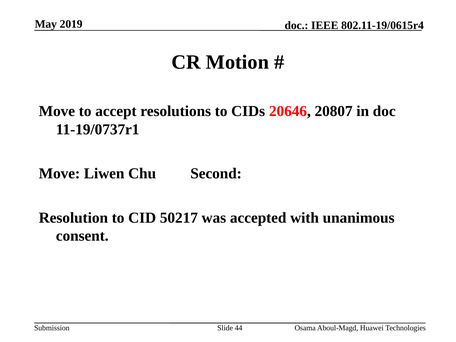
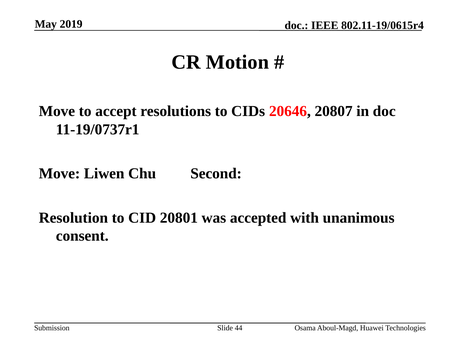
50217: 50217 -> 20801
